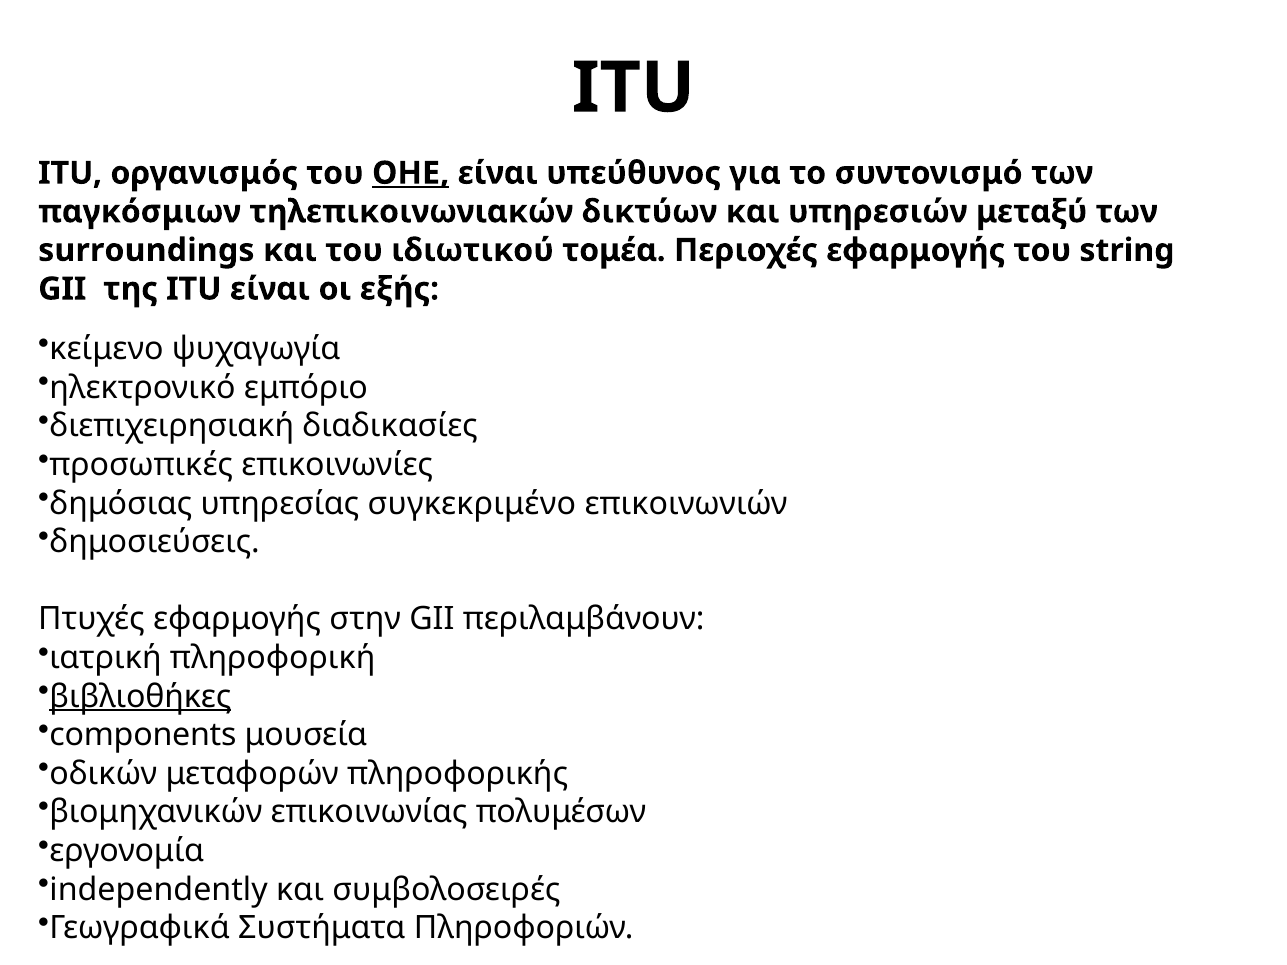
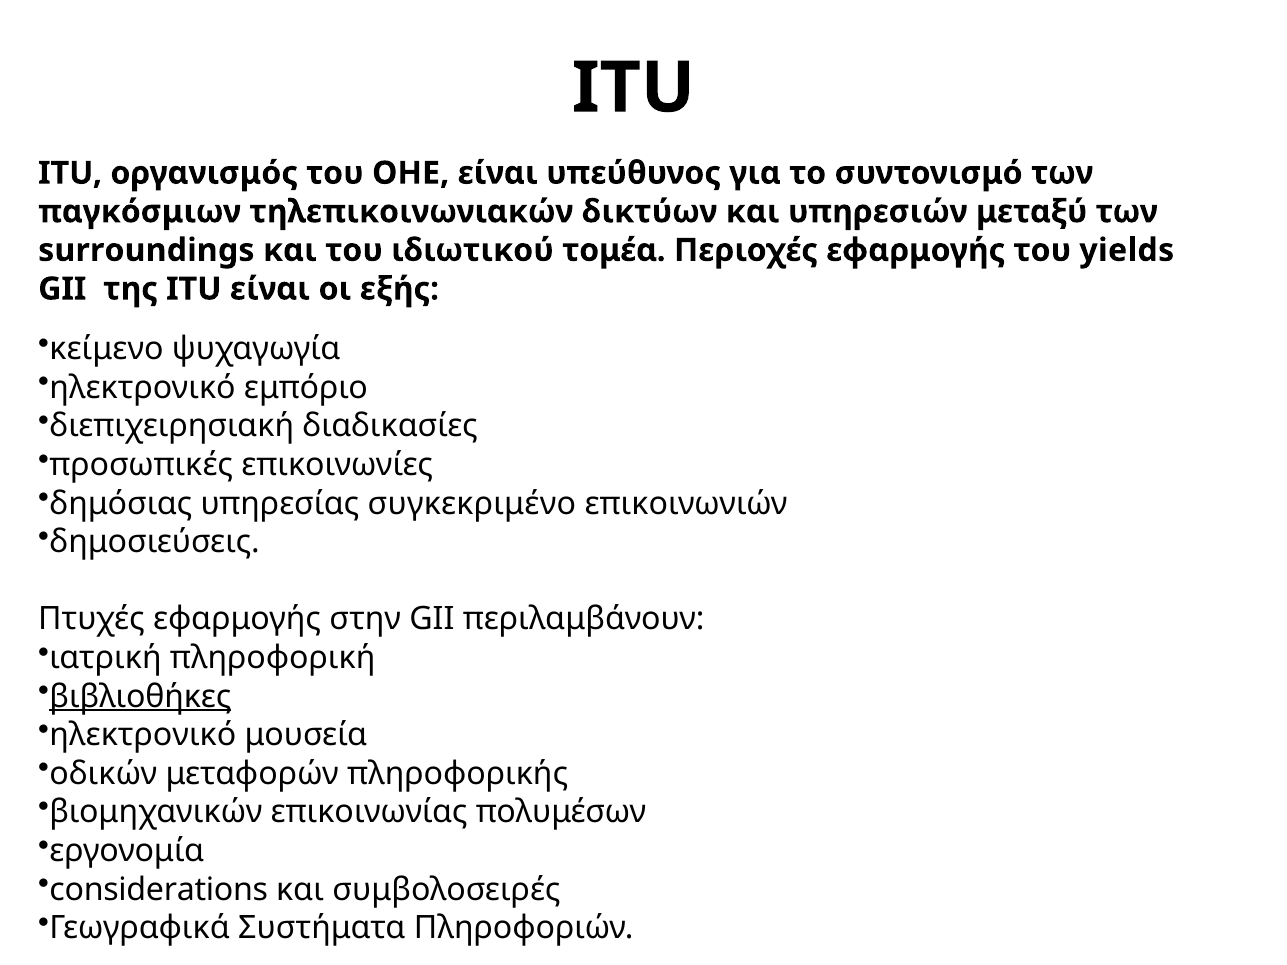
ΟΗΕ underline: present -> none
string: string -> yields
components at (143, 735): components -> ηλεκτρονικό
independently: independently -> considerations
